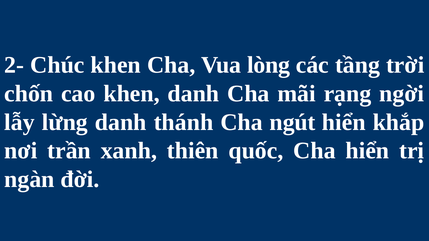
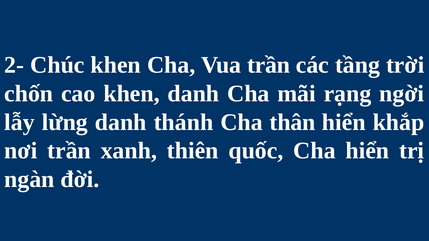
Vua lòng: lòng -> trần
ngút: ngút -> thân
